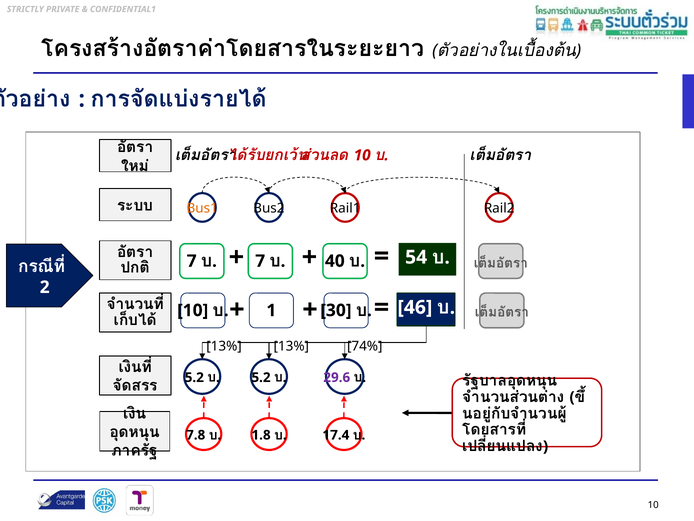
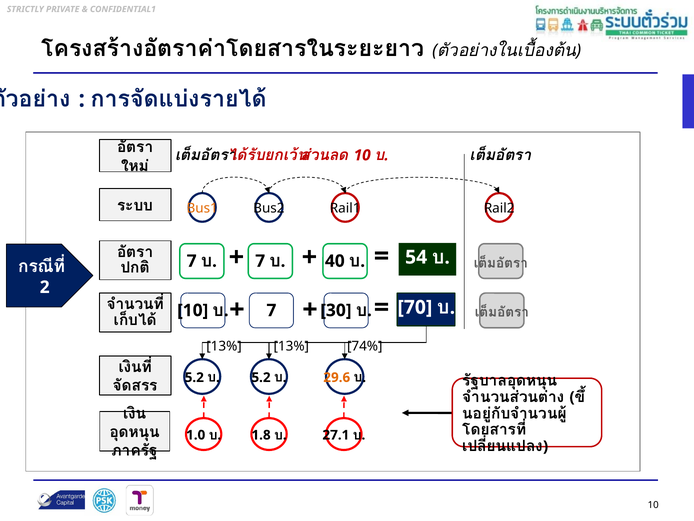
46: 46 -> 70
1 at (271, 310): 1 -> 7
29.6 colour: purple -> orange
7.8: 7.8 -> 1.0
17.4: 17.4 -> 27.1
